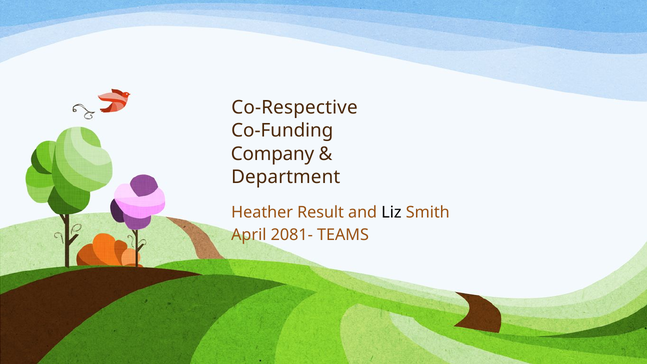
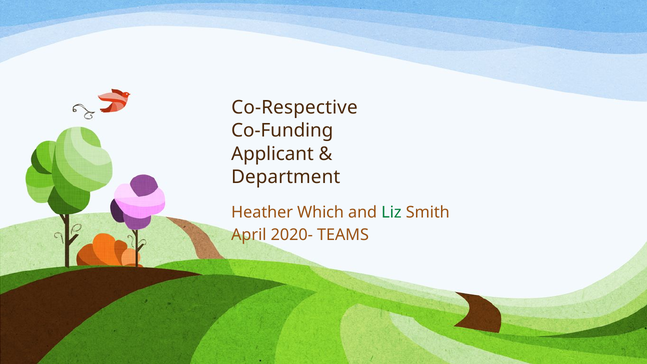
Company: Company -> Applicant
Result: Result -> Which
Liz colour: black -> green
2081-: 2081- -> 2020-
